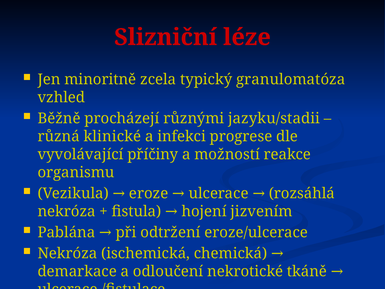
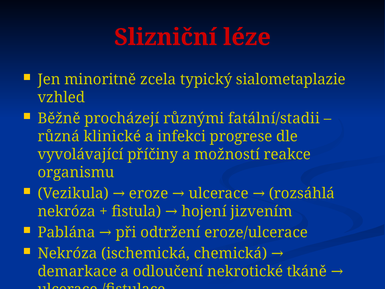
granulomatóza: granulomatóza -> sialometaplazie
jazyku/stadii: jazyku/stadii -> fatální/stadii
